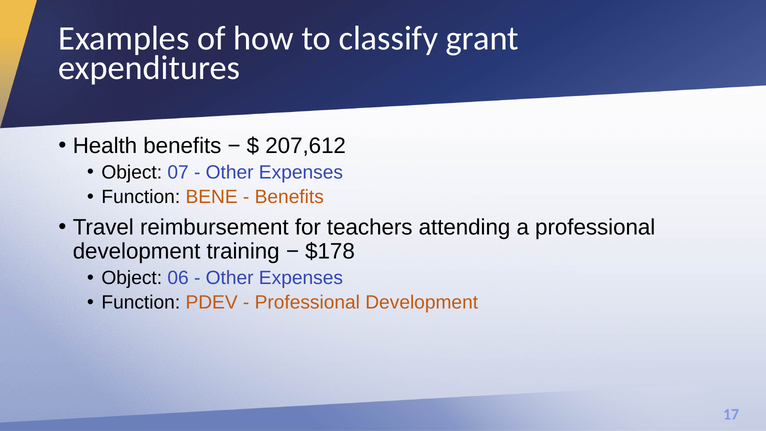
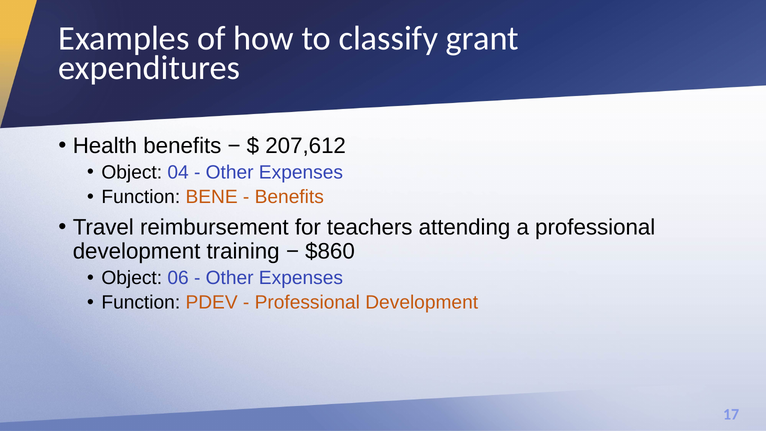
07: 07 -> 04
$178: $178 -> $860
